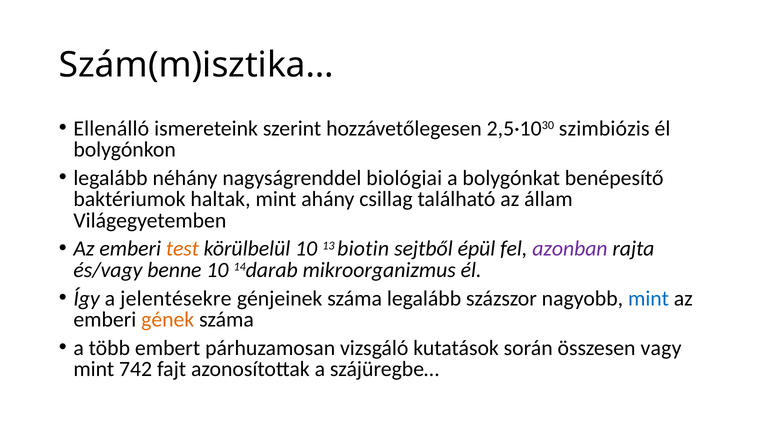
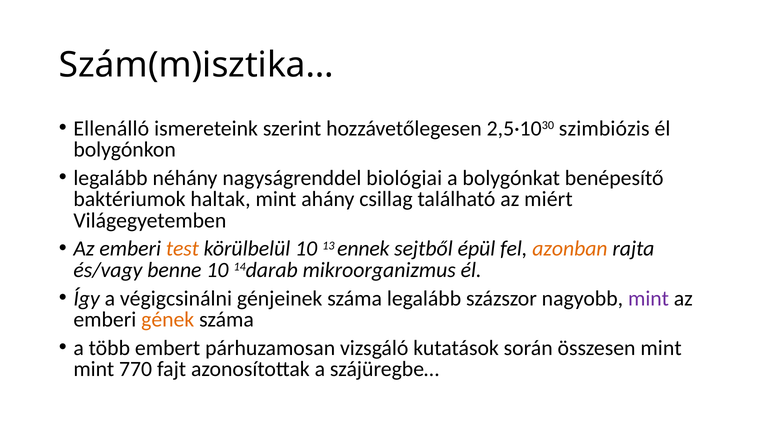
állam: állam -> miért
biotin: biotin -> ennek
azonban colour: purple -> orange
jelentésekre: jelentésekre -> végigcsinálni
mint at (649, 298) colour: blue -> purple
összesen vagy: vagy -> mint
742: 742 -> 770
